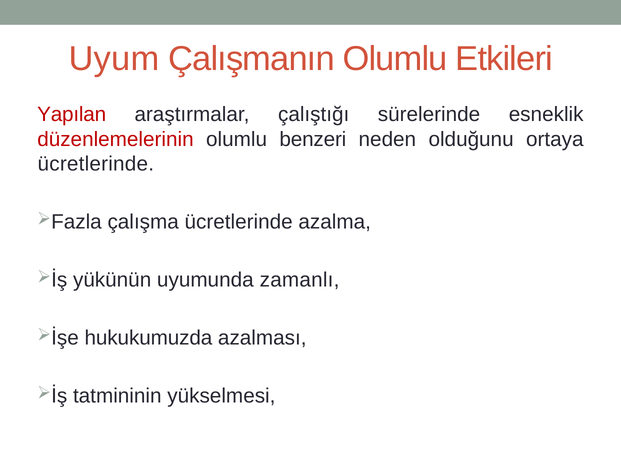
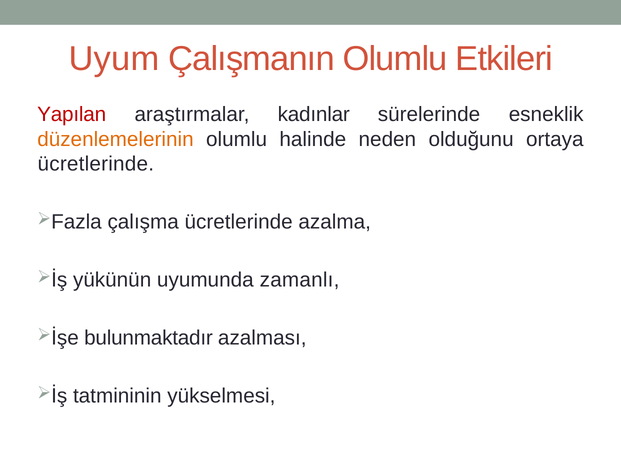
çalıştığı: çalıştığı -> kadınlar
düzenlemelerinin colour: red -> orange
benzeri: benzeri -> halinde
hukukumuzda: hukukumuzda -> bulunmaktadır
